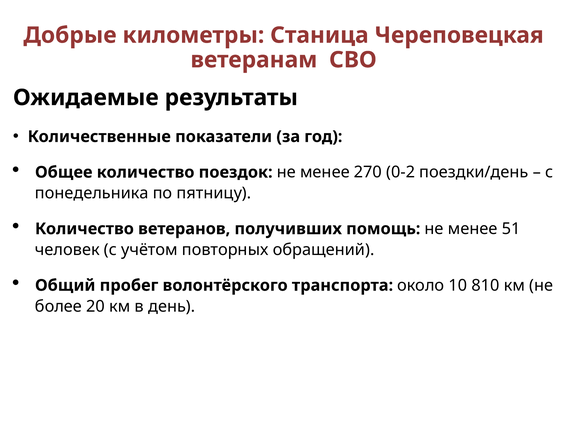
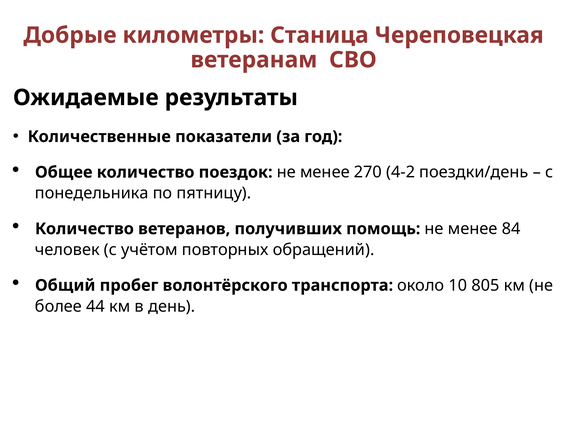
0-2: 0-2 -> 4-2
51: 51 -> 84
810: 810 -> 805
20: 20 -> 44
